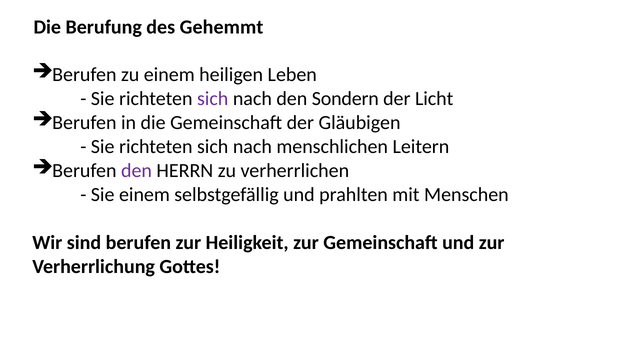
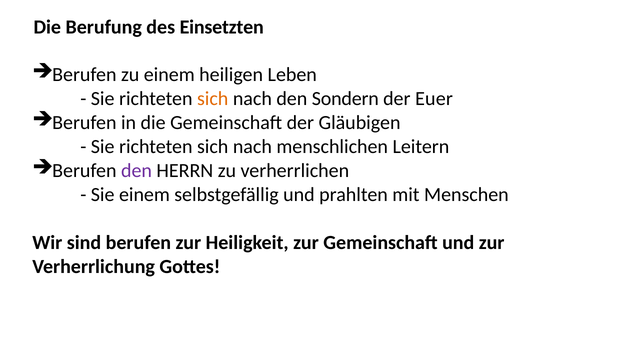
Gehemmt: Gehemmt -> Einsetzten
sich at (213, 99) colour: purple -> orange
Licht: Licht -> Euer
